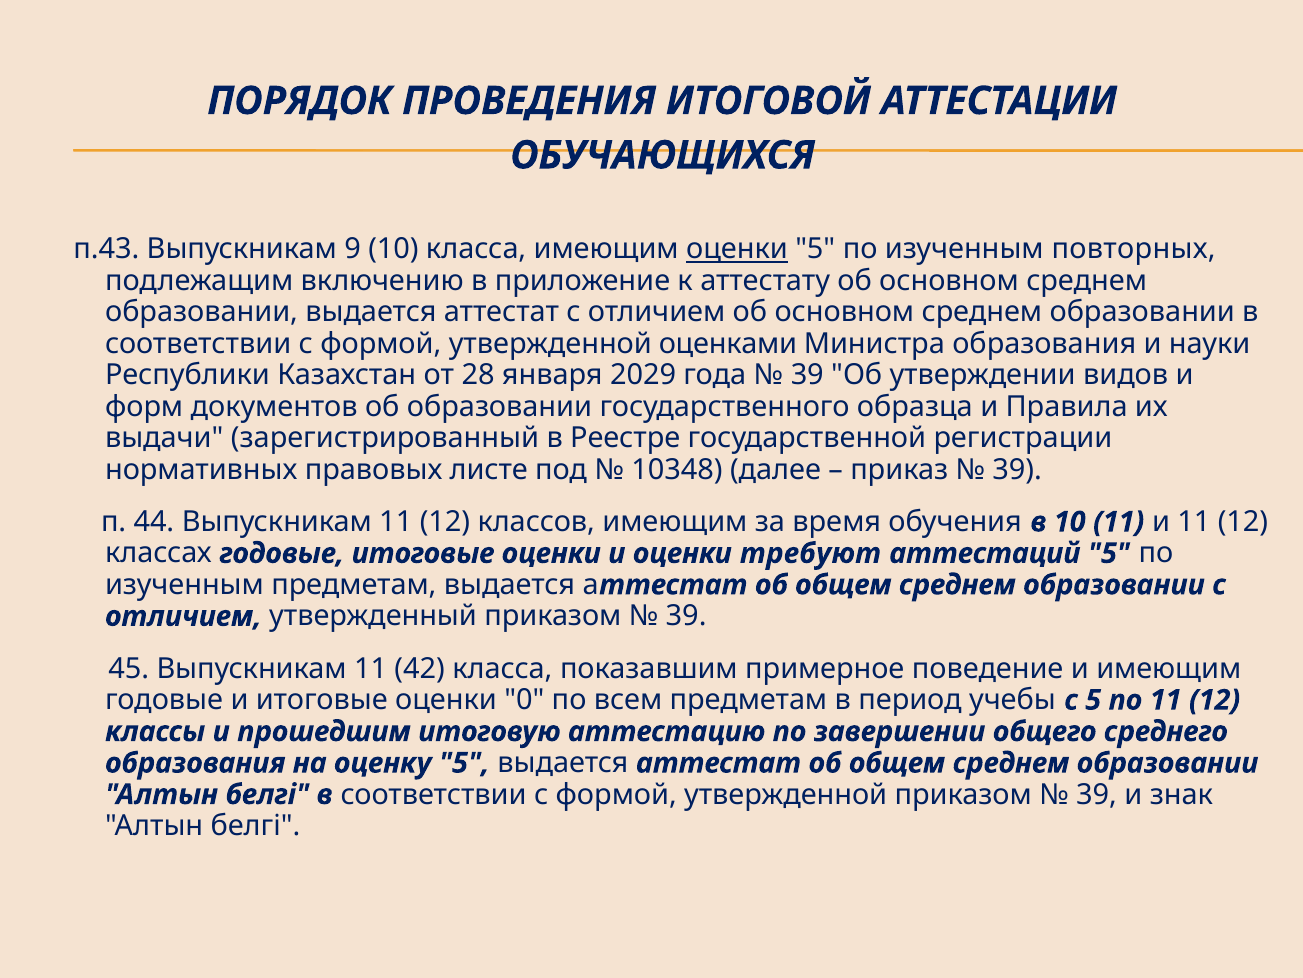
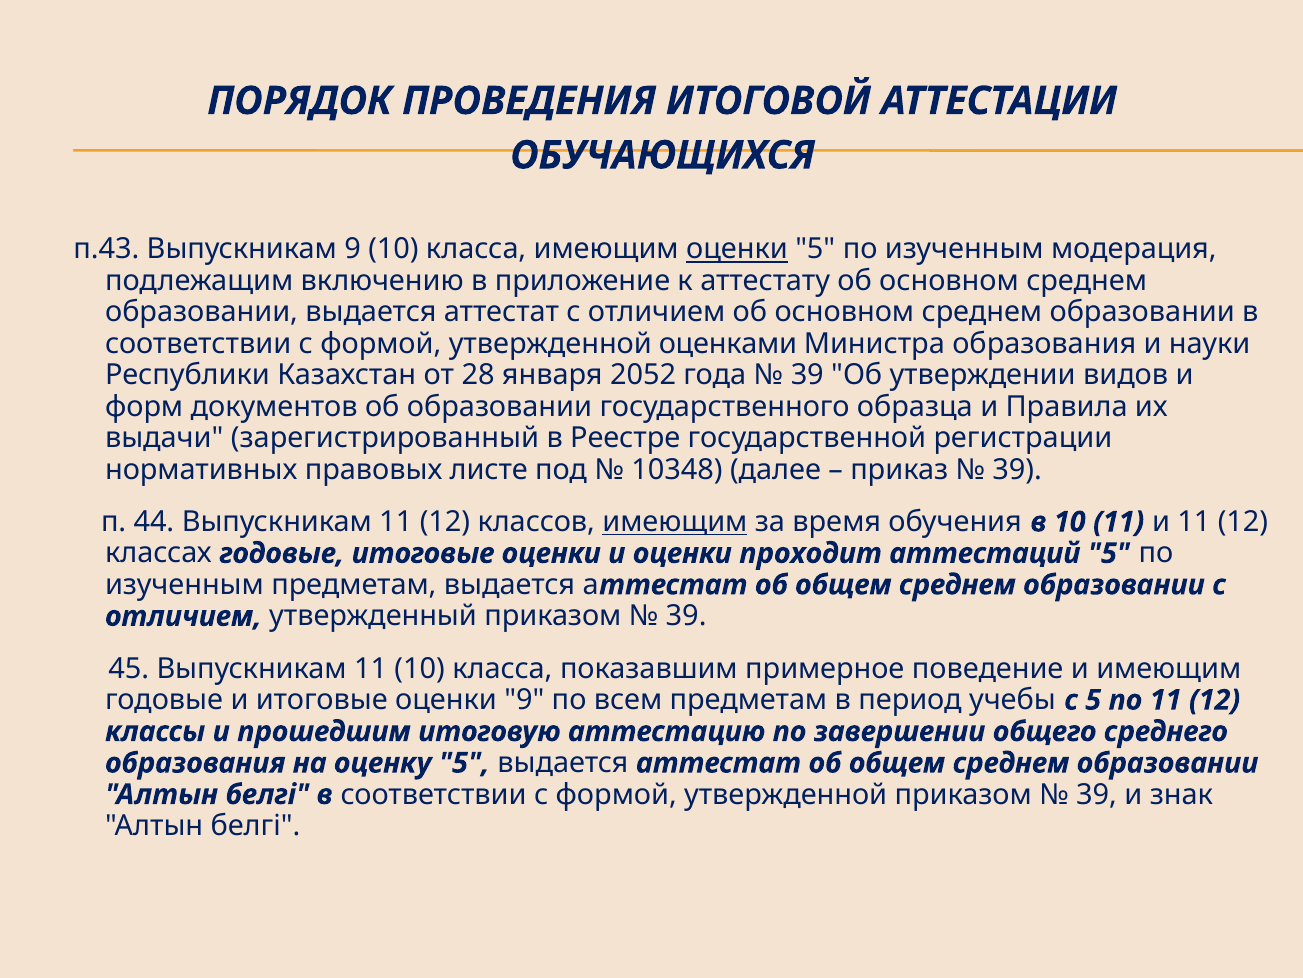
повторных: повторных -> модерация
2029: 2029 -> 2052
имеющим at (675, 522) underline: none -> present
требуют: требуют -> проходит
11 42: 42 -> 10
оценки 0: 0 -> 9
